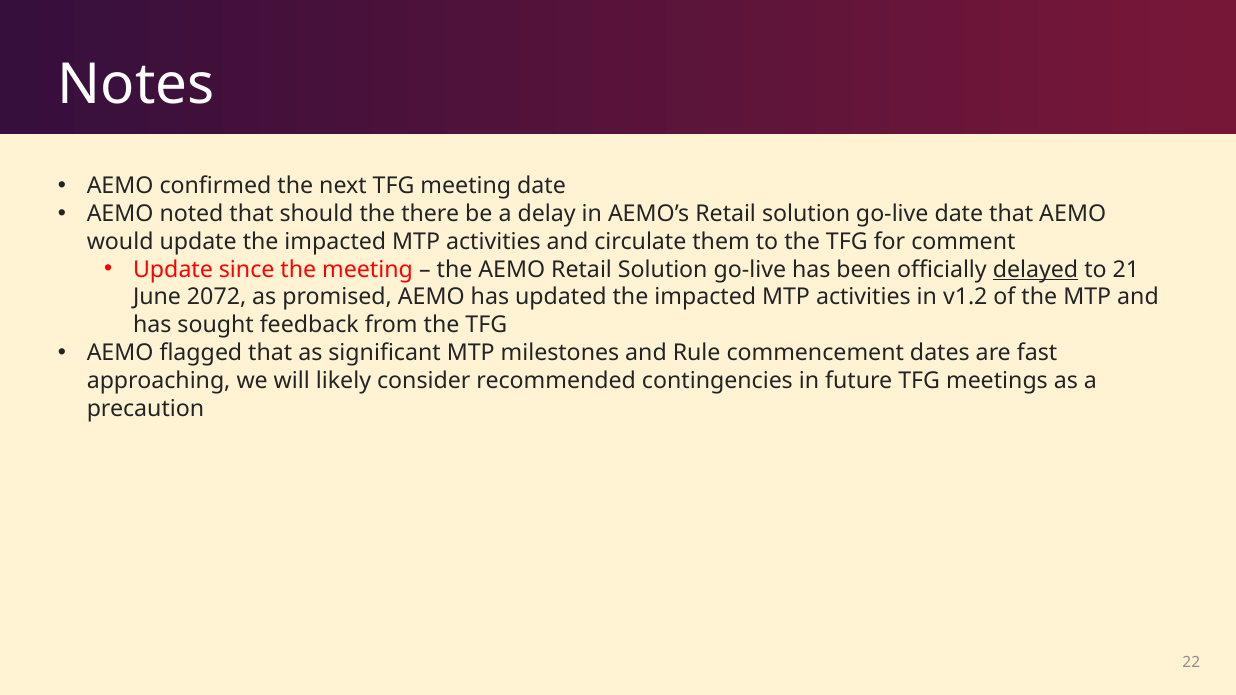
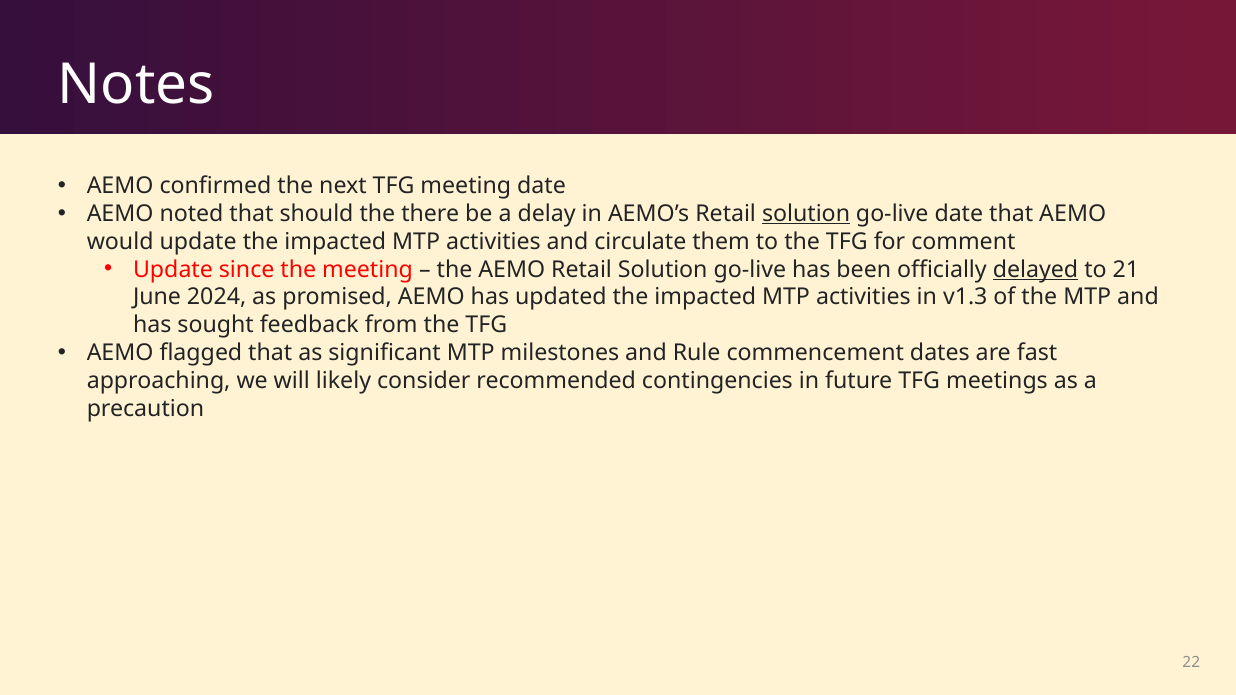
solution at (806, 214) underline: none -> present
2072: 2072 -> 2024
v1.2: v1.2 -> v1.3
